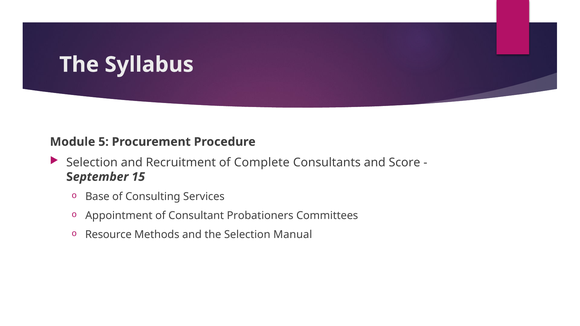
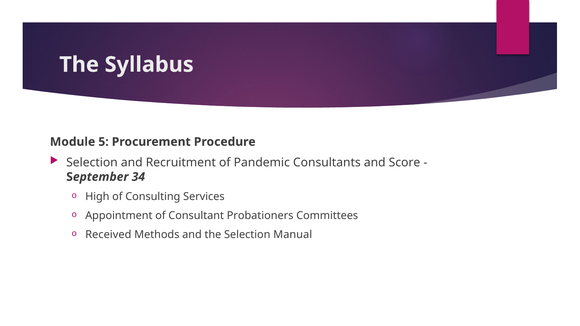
Complete: Complete -> Pandemic
15: 15 -> 34
Base: Base -> High
Resource: Resource -> Received
